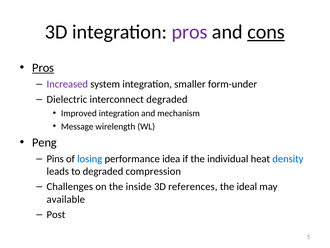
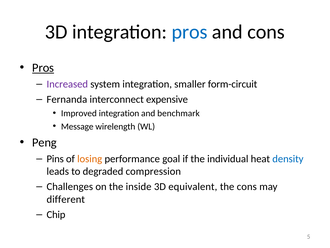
pros at (190, 32) colour: purple -> blue
cons at (266, 32) underline: present -> none
form-under: form-under -> form-circuit
Dielectric: Dielectric -> Fernanda
interconnect degraded: degraded -> expensive
mechanism: mechanism -> benchmark
losing colour: blue -> orange
idea: idea -> goal
references: references -> equivalent
the ideal: ideal -> cons
available: available -> different
Post: Post -> Chip
